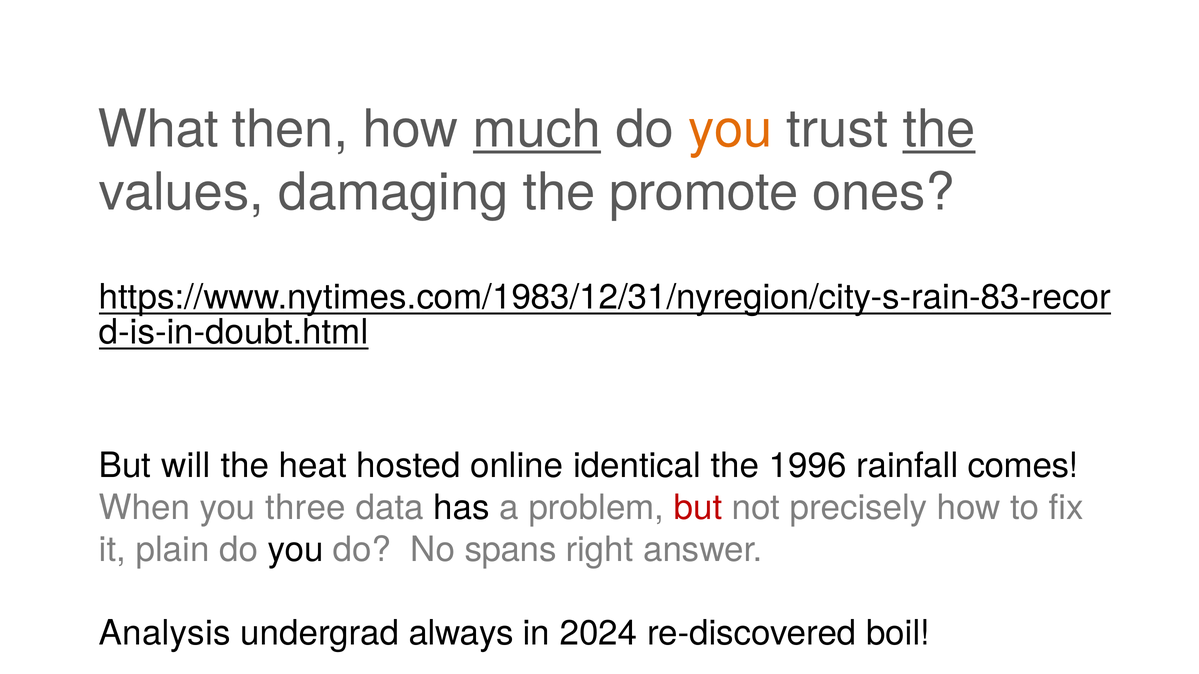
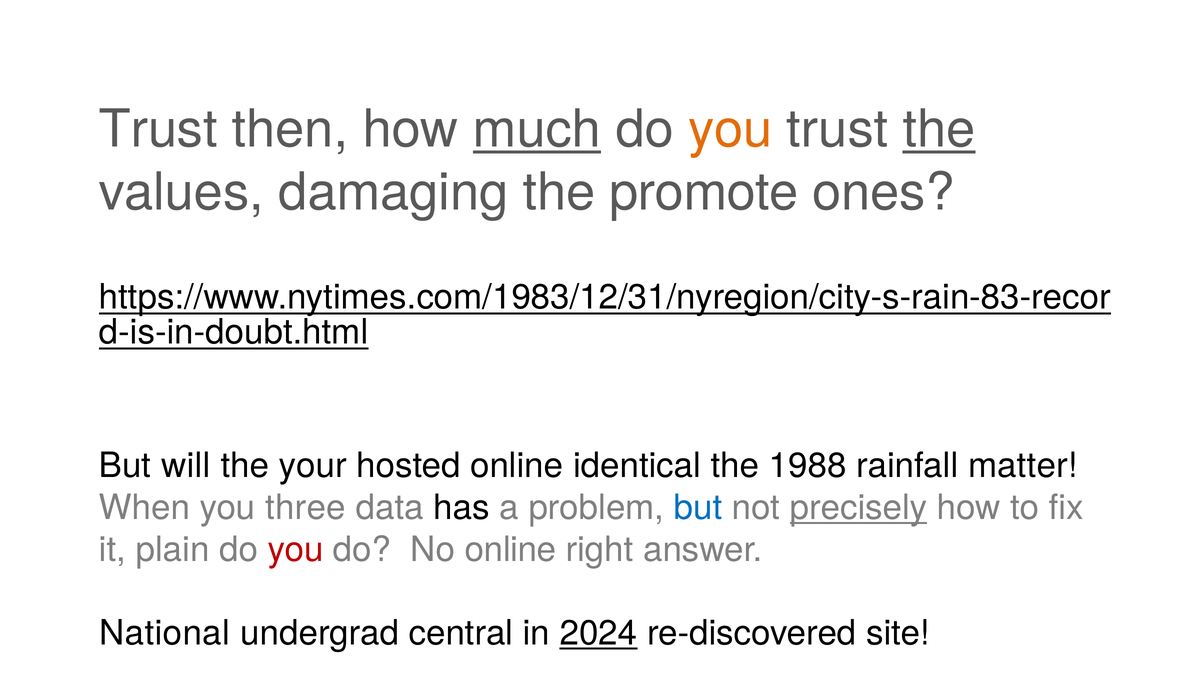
What at (158, 130): What -> Trust
heat: heat -> your
1996: 1996 -> 1988
comes: comes -> matter
but at (698, 508) colour: red -> blue
precisely underline: none -> present
you at (296, 550) colour: black -> red
No spans: spans -> online
Analysis: Analysis -> National
always: always -> central
2024 underline: none -> present
boil: boil -> site
